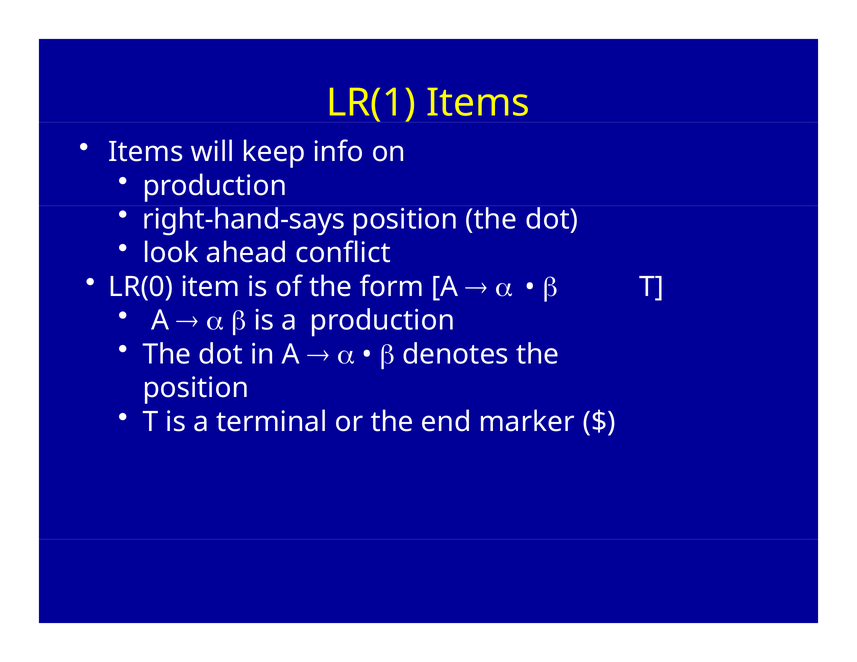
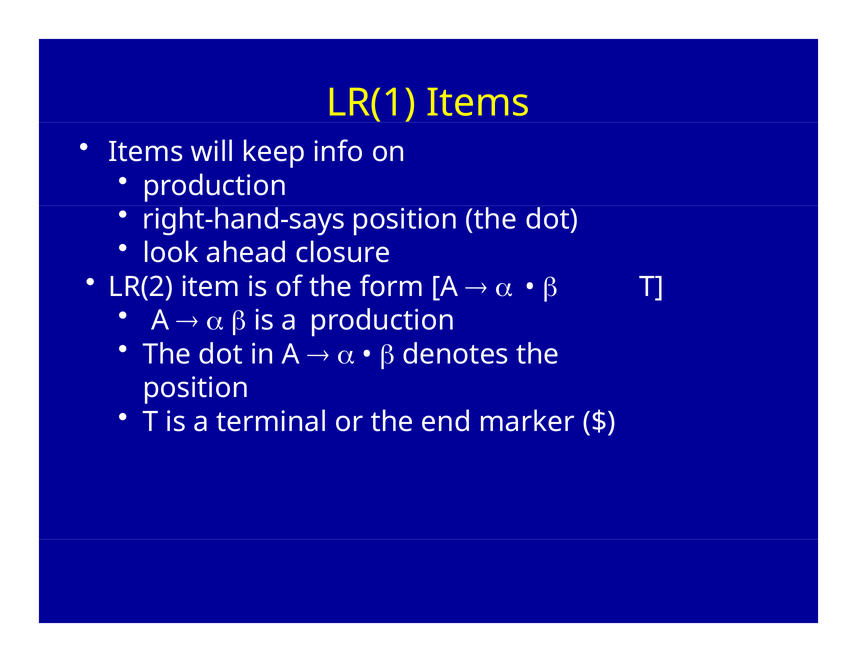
conflict: conflict -> closure
LR(0: LR(0 -> LR(2
